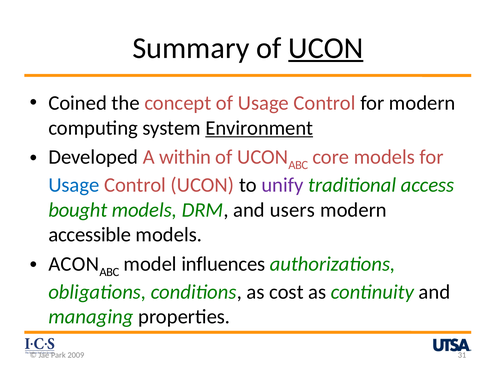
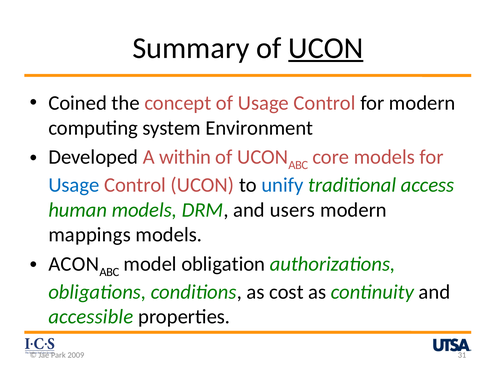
Environment underline: present -> none
unify colour: purple -> blue
bought: bought -> human
accessible: accessible -> mappings
influences: influences -> obligation
managing: managing -> accessible
